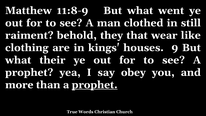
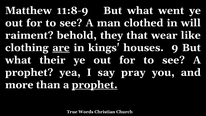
still: still -> will
are underline: none -> present
obey: obey -> pray
